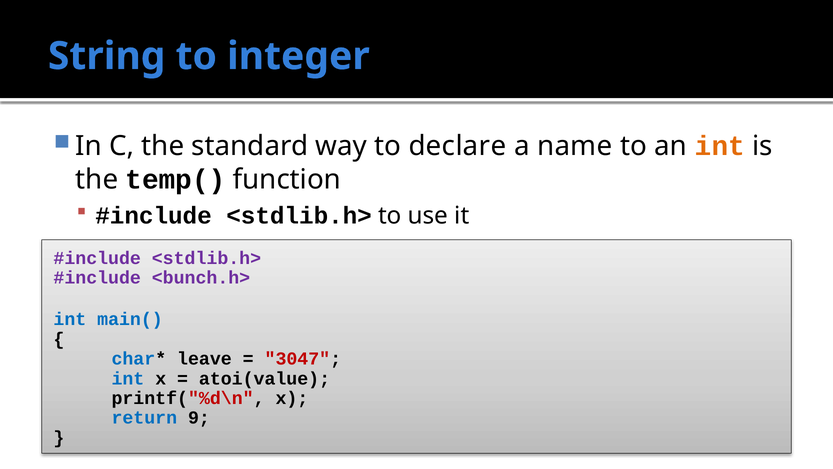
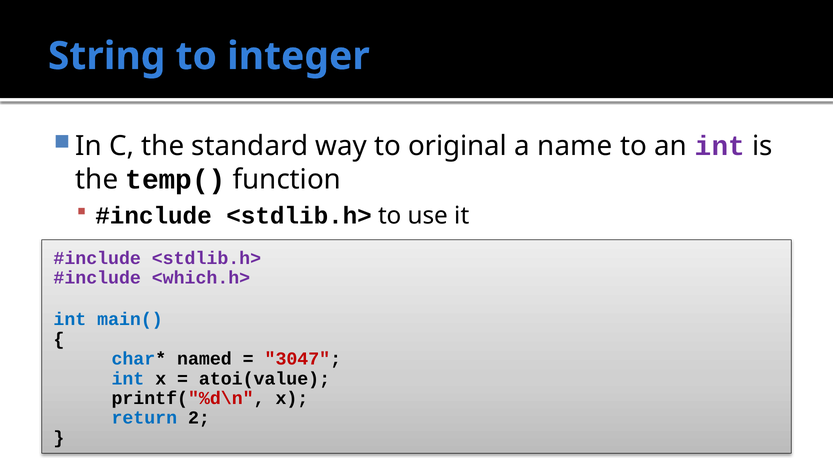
declare: declare -> original
int at (720, 146) colour: orange -> purple
<bunch.h>: <bunch.h> -> <which.h>
leave: leave -> named
9: 9 -> 2
